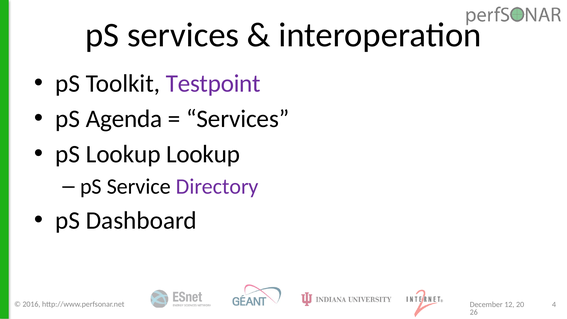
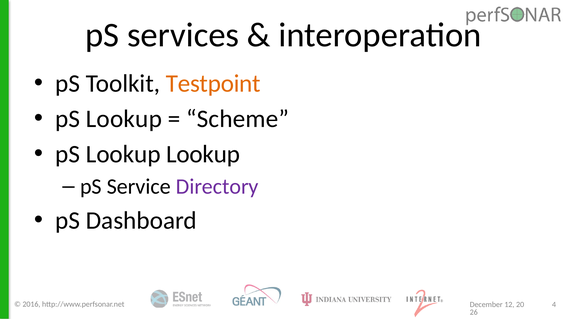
Testpoint colour: purple -> orange
Agenda at (124, 119): Agenda -> Lookup
Services at (238, 119): Services -> Scheme
